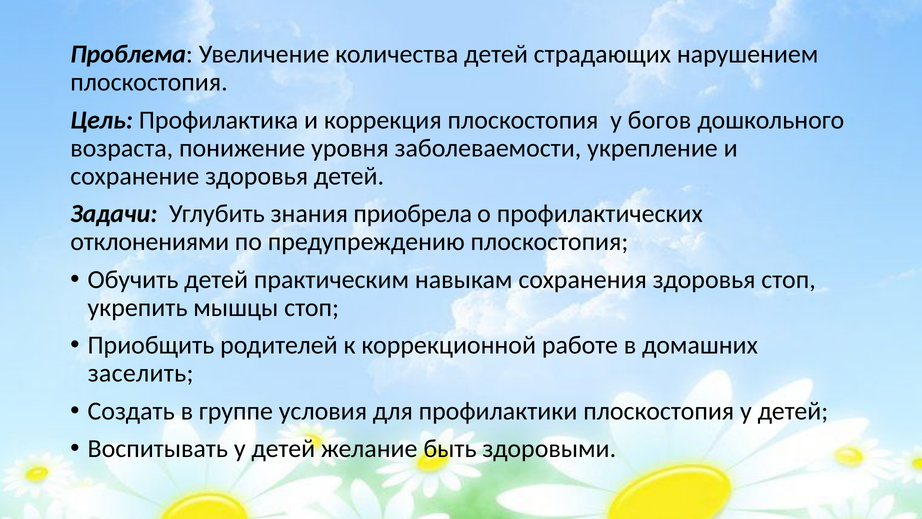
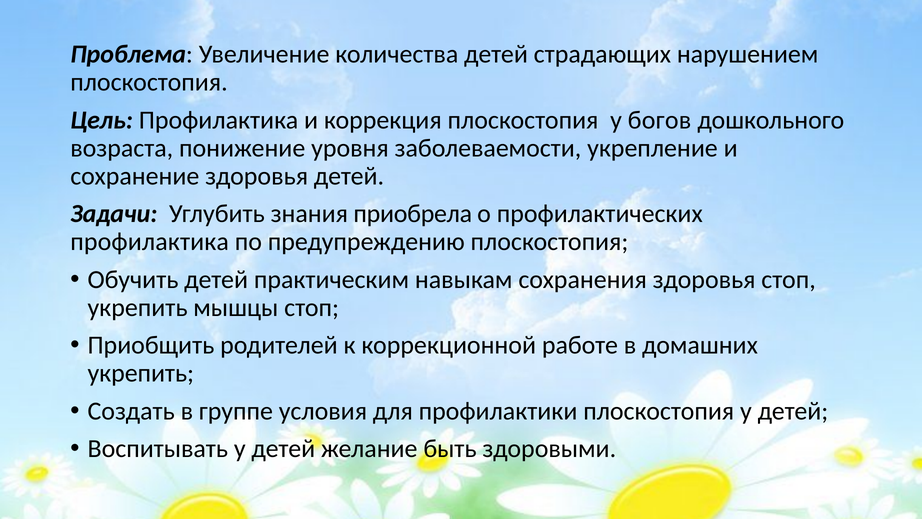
отклонениями at (150, 242): отклонениями -> профилактика
заселить at (141, 373): заселить -> укрепить
